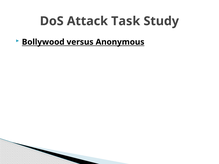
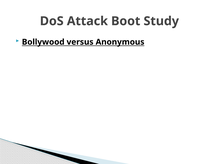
Task: Task -> Boot
